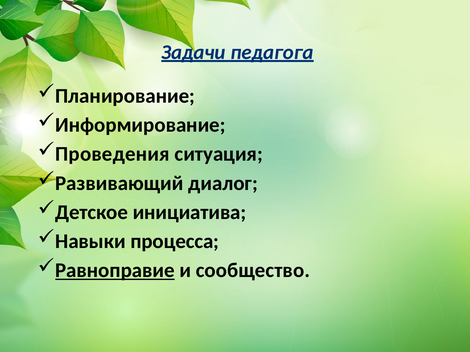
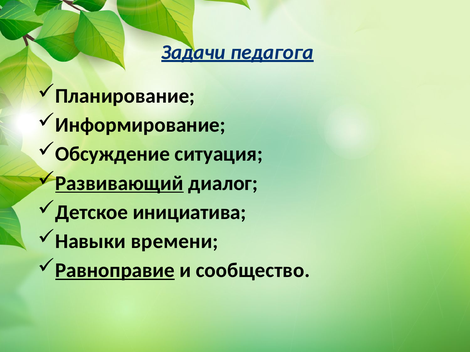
Проведения: Проведения -> Обсуждение
Развивающий underline: none -> present
процесса: процесса -> времени
